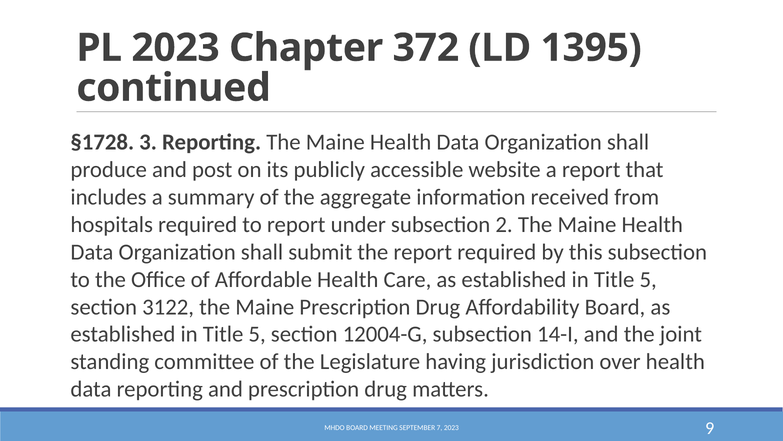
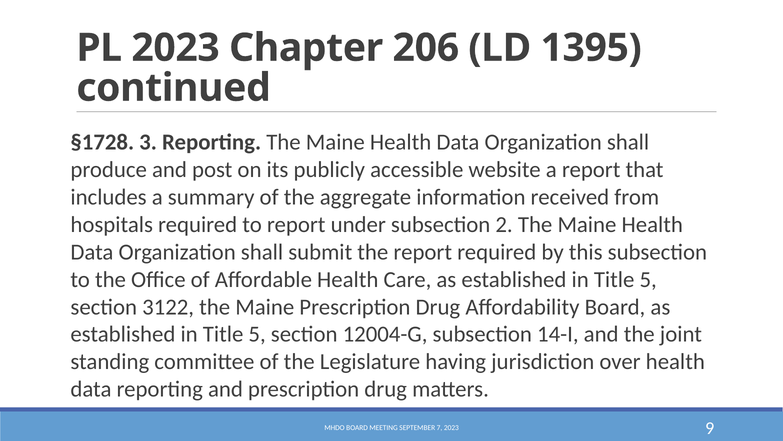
372: 372 -> 206
